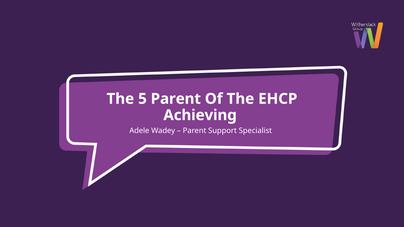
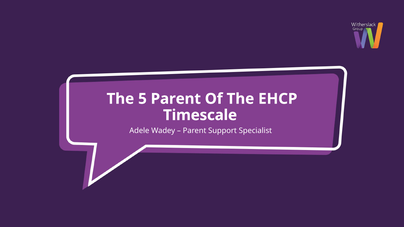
Achieving: Achieving -> Timescale
